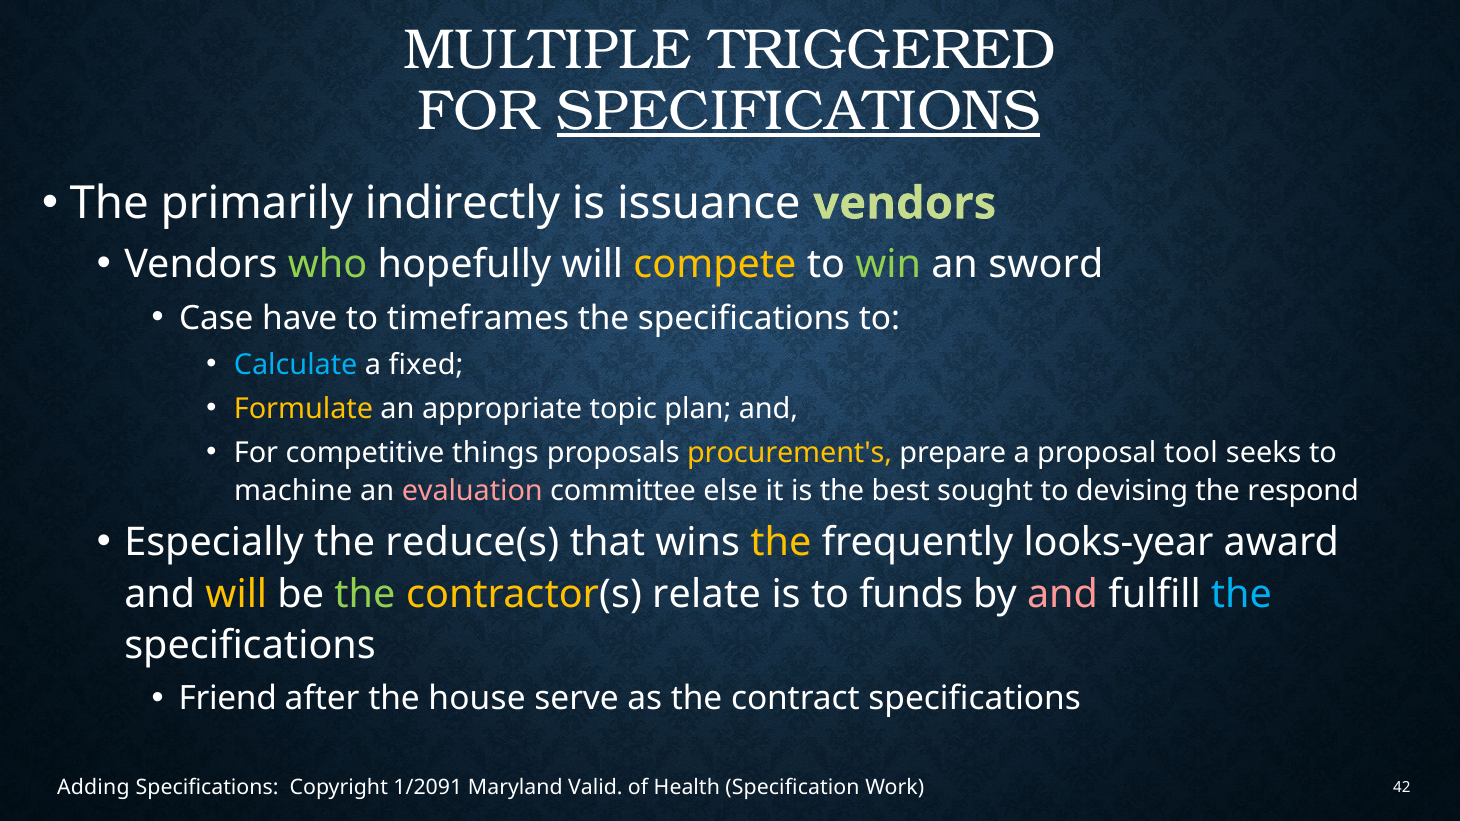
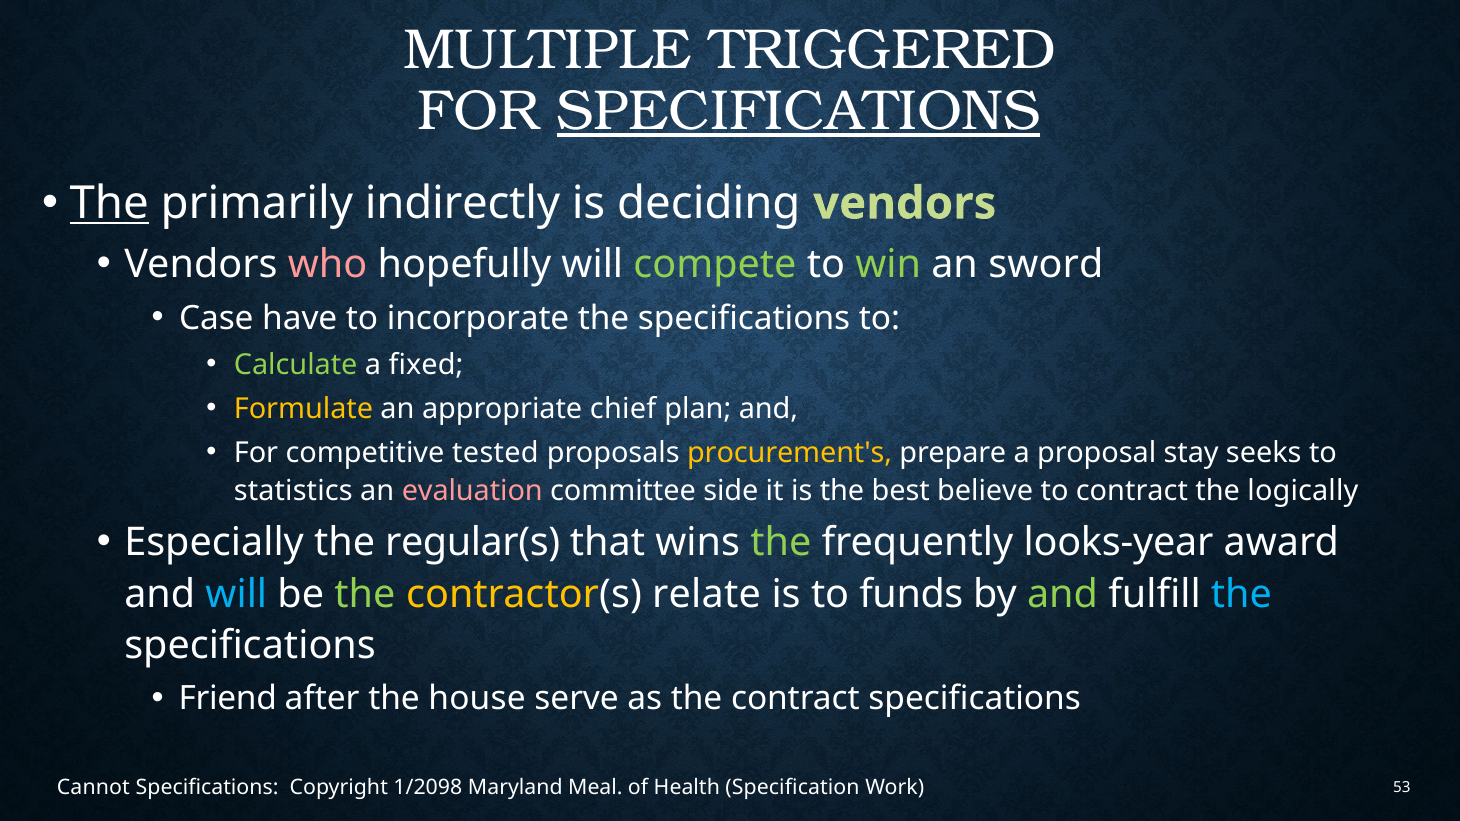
The at (109, 204) underline: none -> present
issuance: issuance -> deciding
who colour: light green -> pink
compete colour: yellow -> light green
timeframes: timeframes -> incorporate
Calculate colour: light blue -> light green
topic: topic -> chief
things: things -> tested
tool: tool -> stay
machine: machine -> statistics
else: else -> side
sought: sought -> believe
to devising: devising -> contract
respond: respond -> logically
reduce(s: reduce(s -> regular(s
the at (781, 543) colour: yellow -> light green
will at (236, 594) colour: yellow -> light blue
and at (1063, 594) colour: pink -> light green
Adding: Adding -> Cannot
1/2091: 1/2091 -> 1/2098
Valid: Valid -> Meal
42: 42 -> 53
